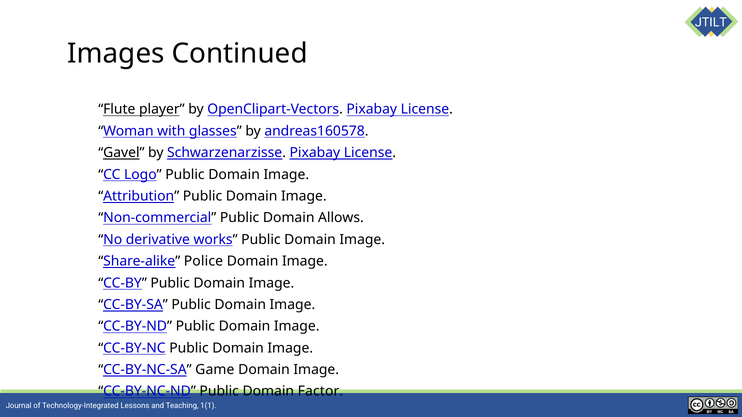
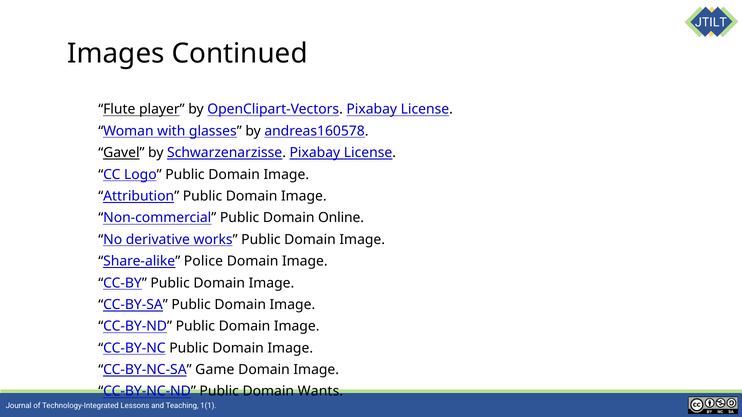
Allows: Allows -> Online
Factor: Factor -> Wants
